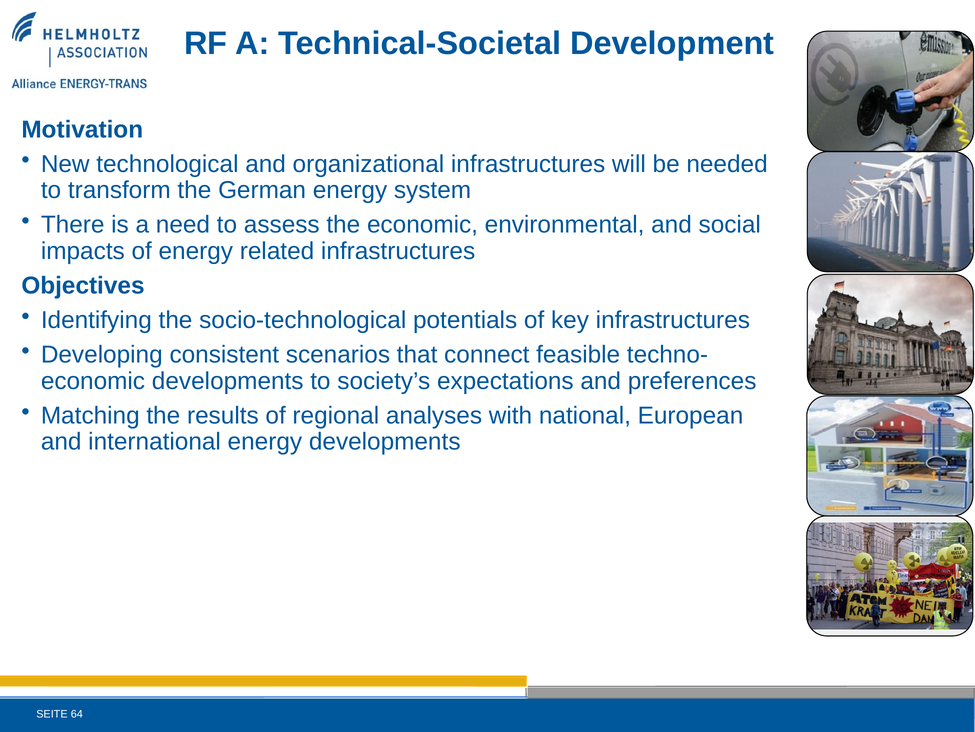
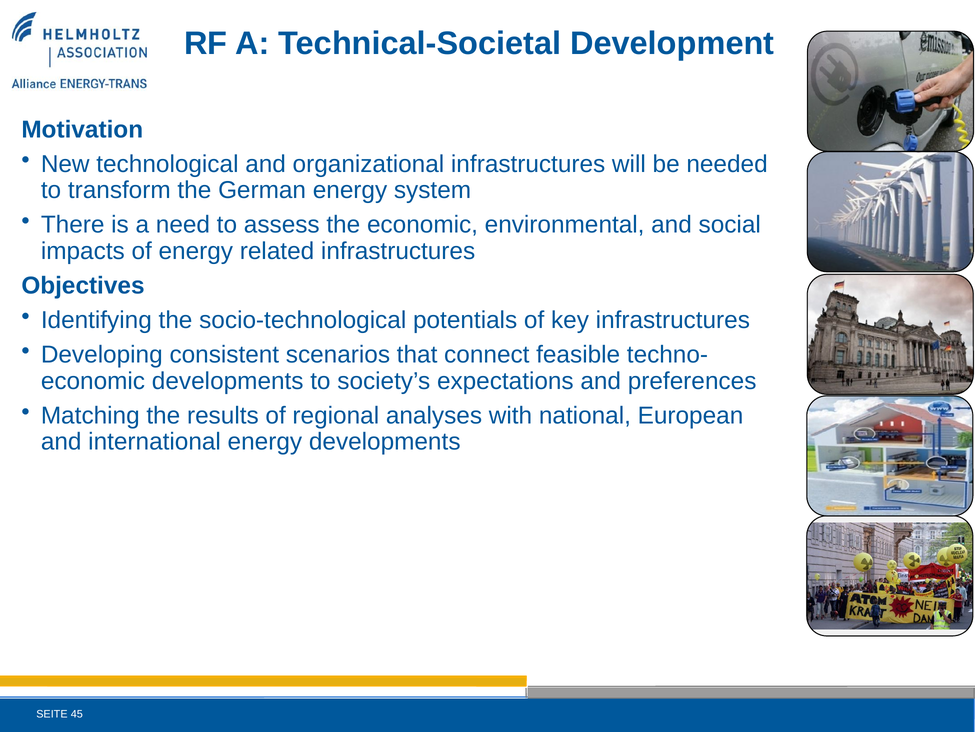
64: 64 -> 45
